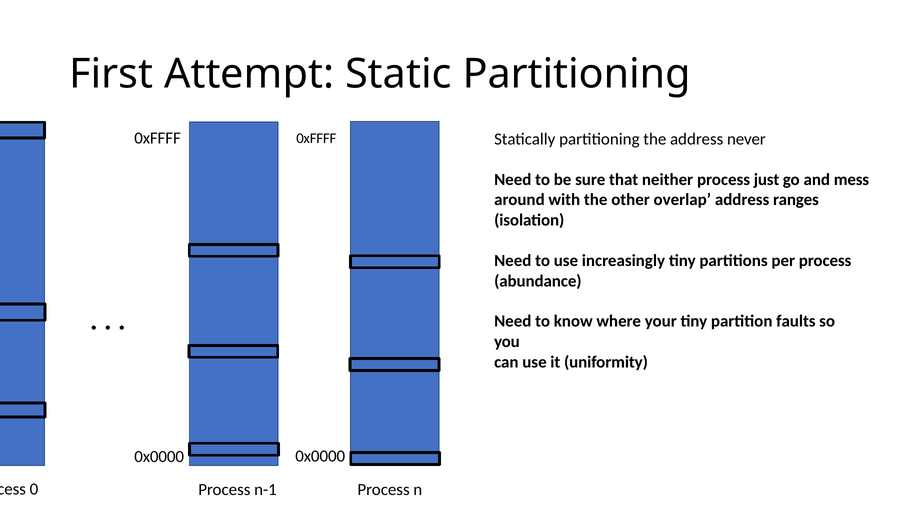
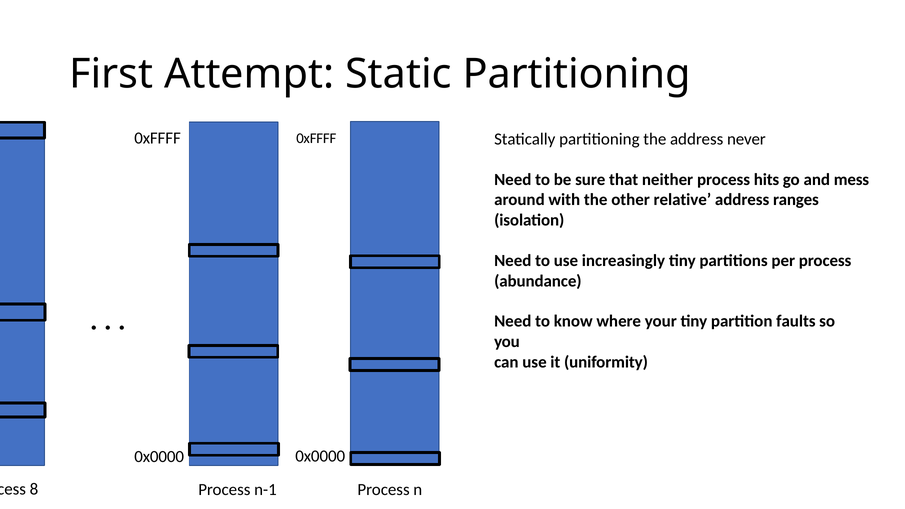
just: just -> hits
overlap: overlap -> relative
0: 0 -> 8
